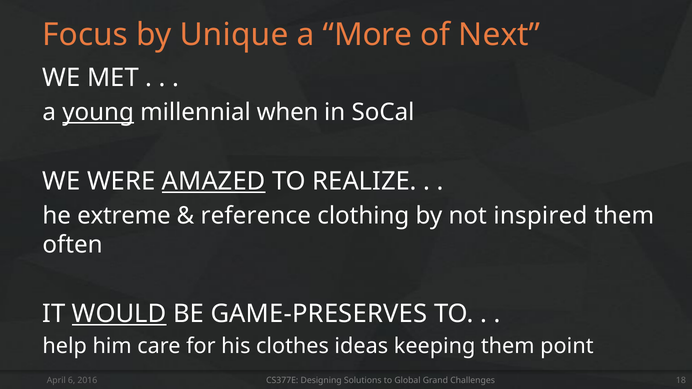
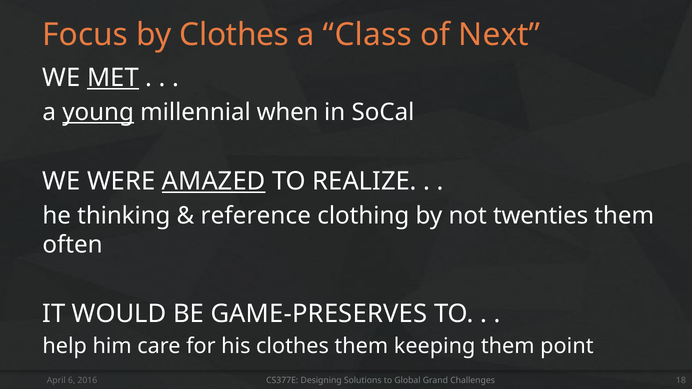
by Unique: Unique -> Clothes
More: More -> Class
MET underline: none -> present
extreme: extreme -> thinking
inspired: inspired -> twenties
WOULD underline: present -> none
clothes ideas: ideas -> them
